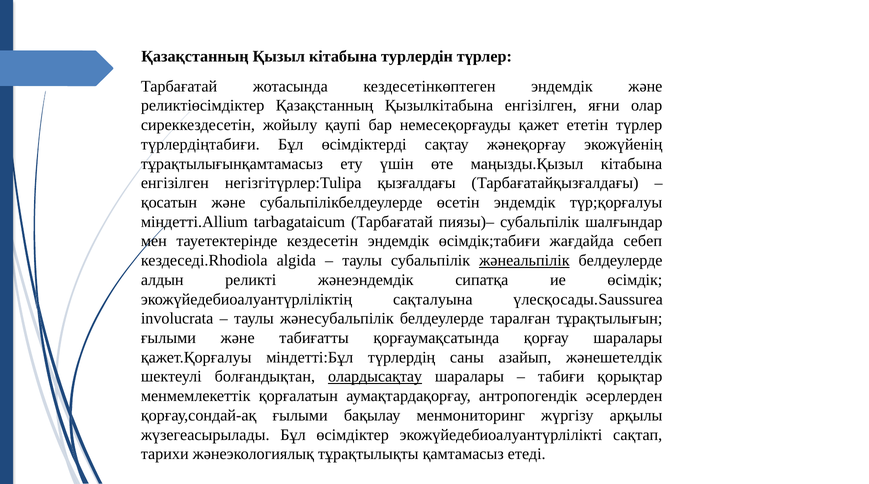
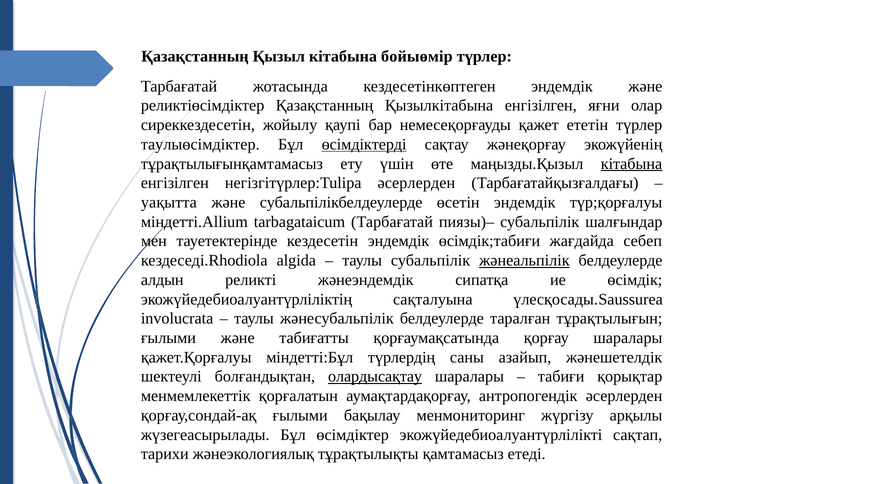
турлердін: турлердін -> бойыөмір
түрлердіңтабиғи: түрлердіңтабиғи -> таулыөсімдіктер
өсімдіктерді underline: none -> present
кітабына at (632, 164) underline: none -> present
негізгітүрлер:Tulipa қызғалдағы: қызғалдағы -> әсерлерден
қосатын: қосатын -> уақытта
